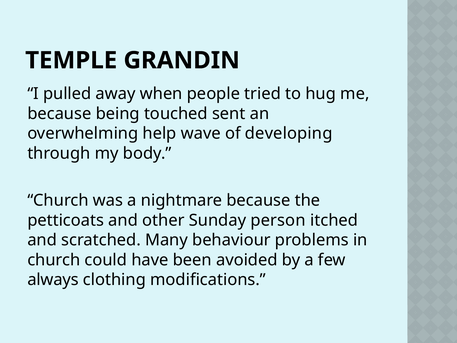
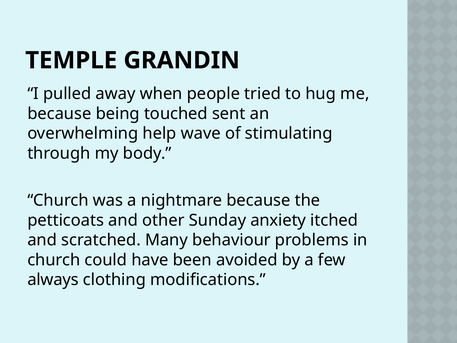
developing: developing -> stimulating
person: person -> anxiety
